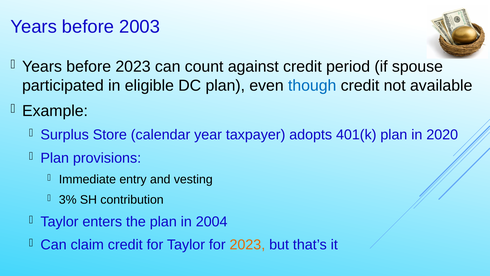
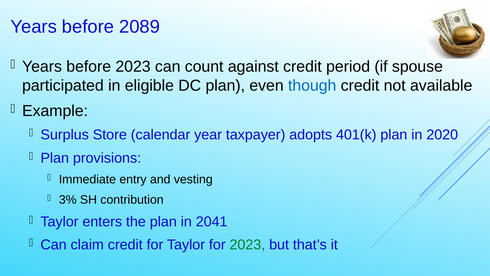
2003: 2003 -> 2089
2004: 2004 -> 2041
2023 at (247, 244) colour: orange -> green
